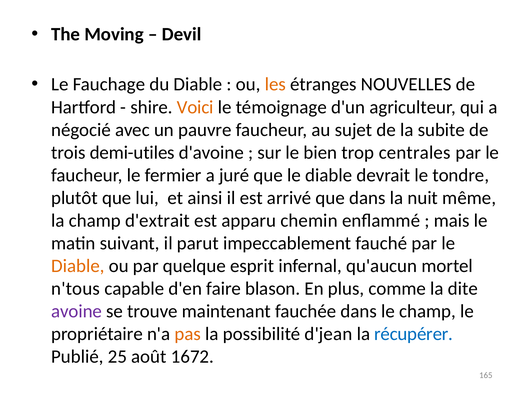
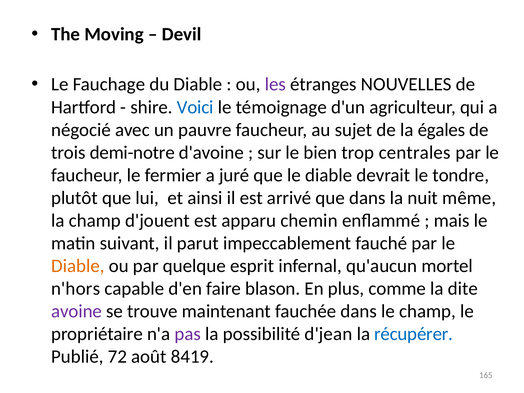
les colour: orange -> purple
Voici colour: orange -> blue
subite: subite -> égales
demi-utiles: demi-utiles -> demi-notre
d'extrait: d'extrait -> d'jouent
n'tous: n'tous -> n'hors
pas colour: orange -> purple
25: 25 -> 72
1672: 1672 -> 8419
